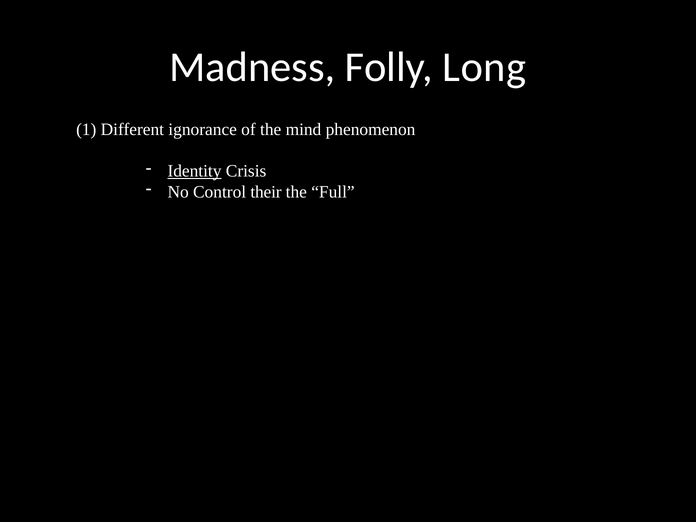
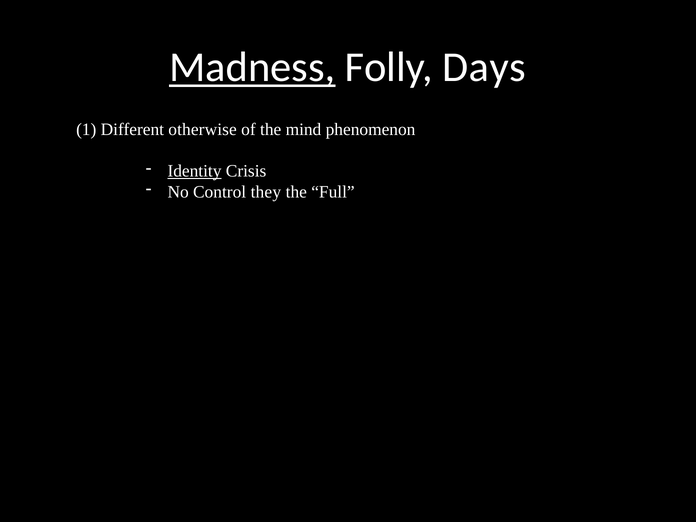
Madness underline: none -> present
Long: Long -> Days
ignorance: ignorance -> otherwise
their: their -> they
